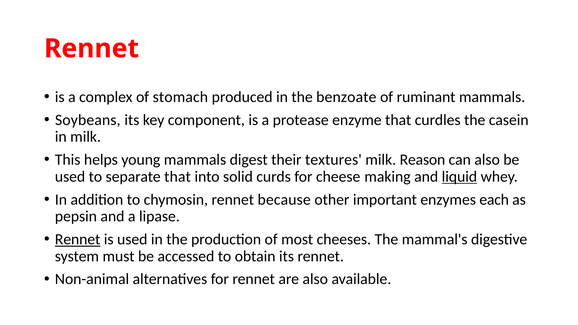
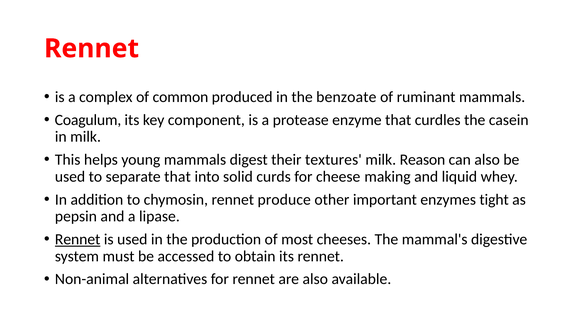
stomach: stomach -> common
Soybeans: Soybeans -> Coagulum
liquid underline: present -> none
because: because -> produce
each: each -> tight
